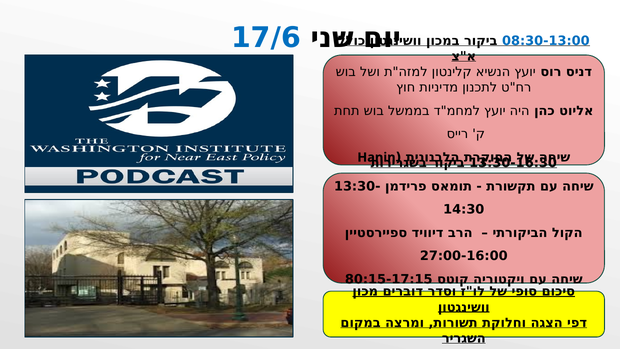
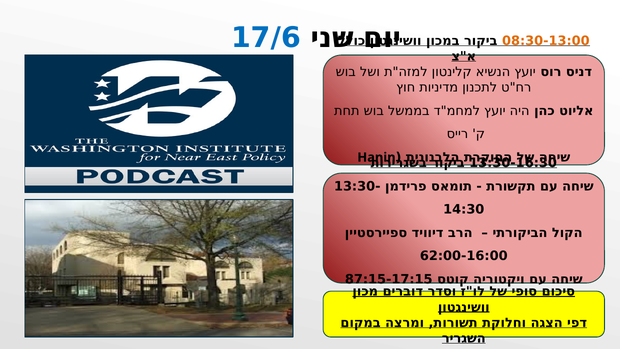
08:30-13:00 colour: blue -> orange
27:00-16:00: 27:00-16:00 -> 62:00-16:00
80:15-17:15: 80:15-17:15 -> 87:15-17:15
